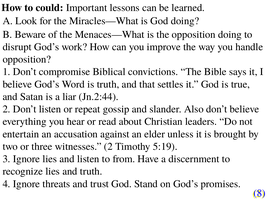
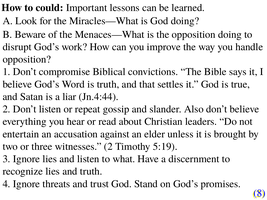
Jn.2:44: Jn.2:44 -> Jn.4:44
from: from -> what
